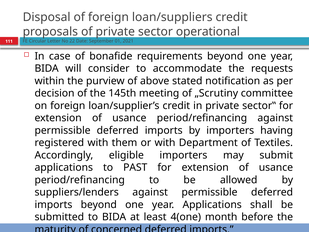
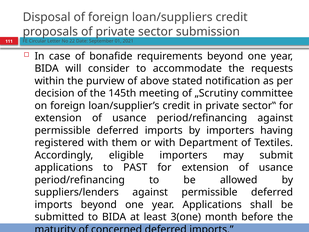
operational: operational -> submission
4(one: 4(one -> 3(one
